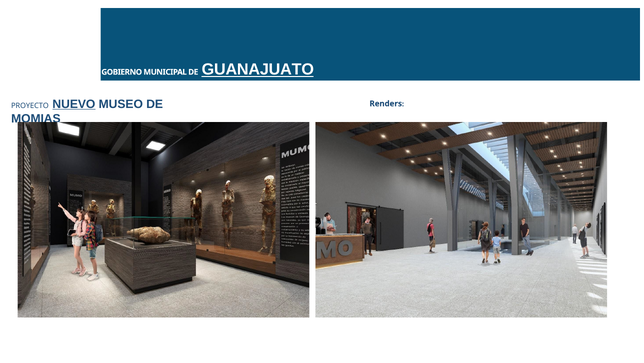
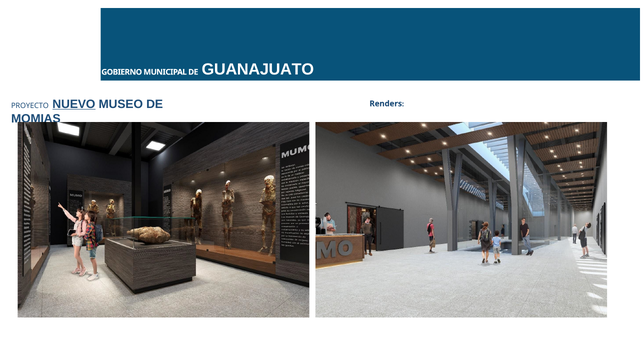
GUANAJUATO underline: present -> none
